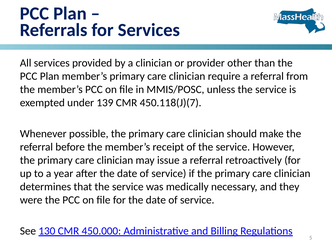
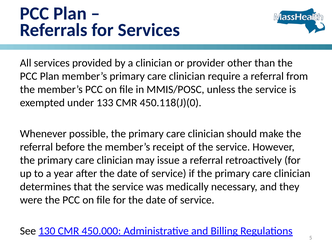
139: 139 -> 133
450.118(J)(7: 450.118(J)(7 -> 450.118(J)(0
